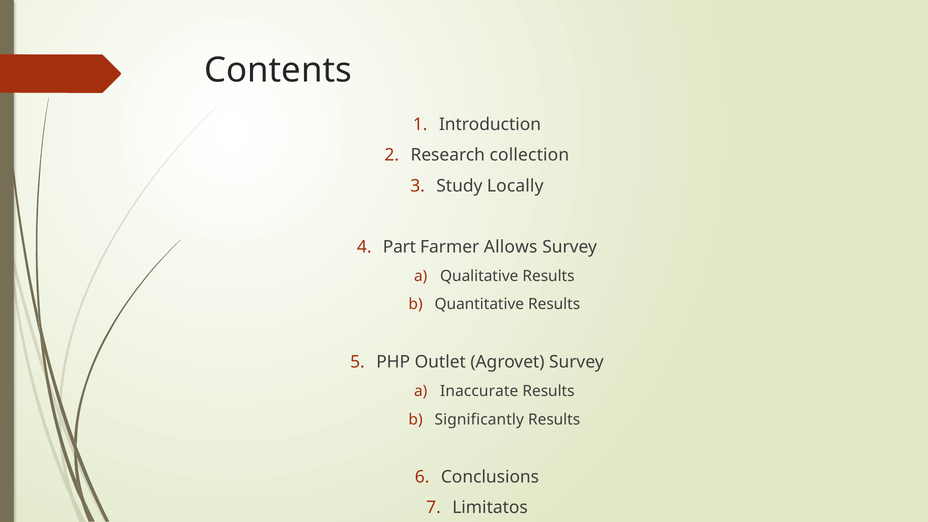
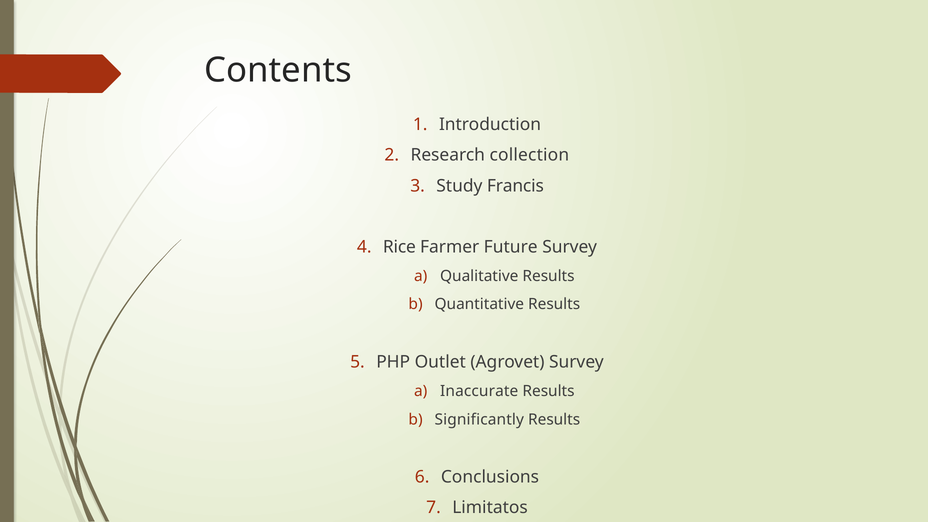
Locally: Locally -> Francis
Part: Part -> Rice
Allows: Allows -> Future
